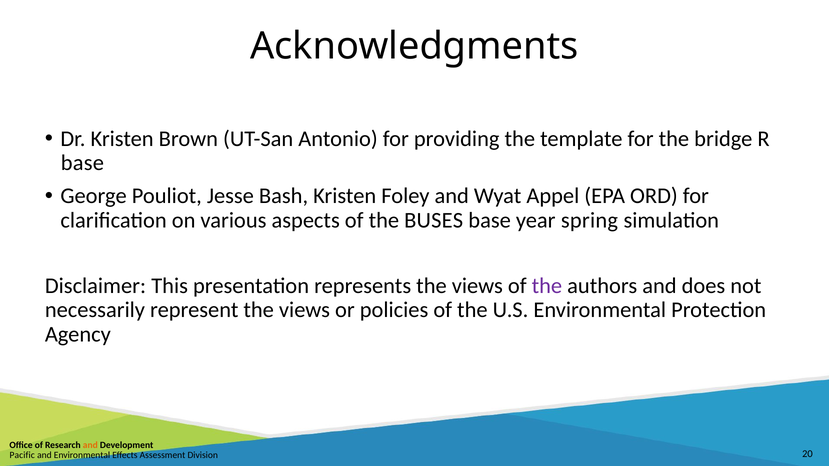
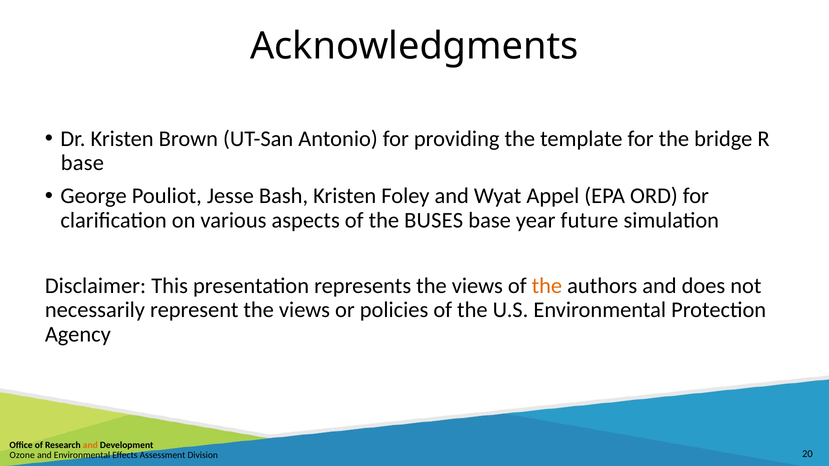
spring: spring -> future
the at (547, 286) colour: purple -> orange
Pacific: Pacific -> Ozone
